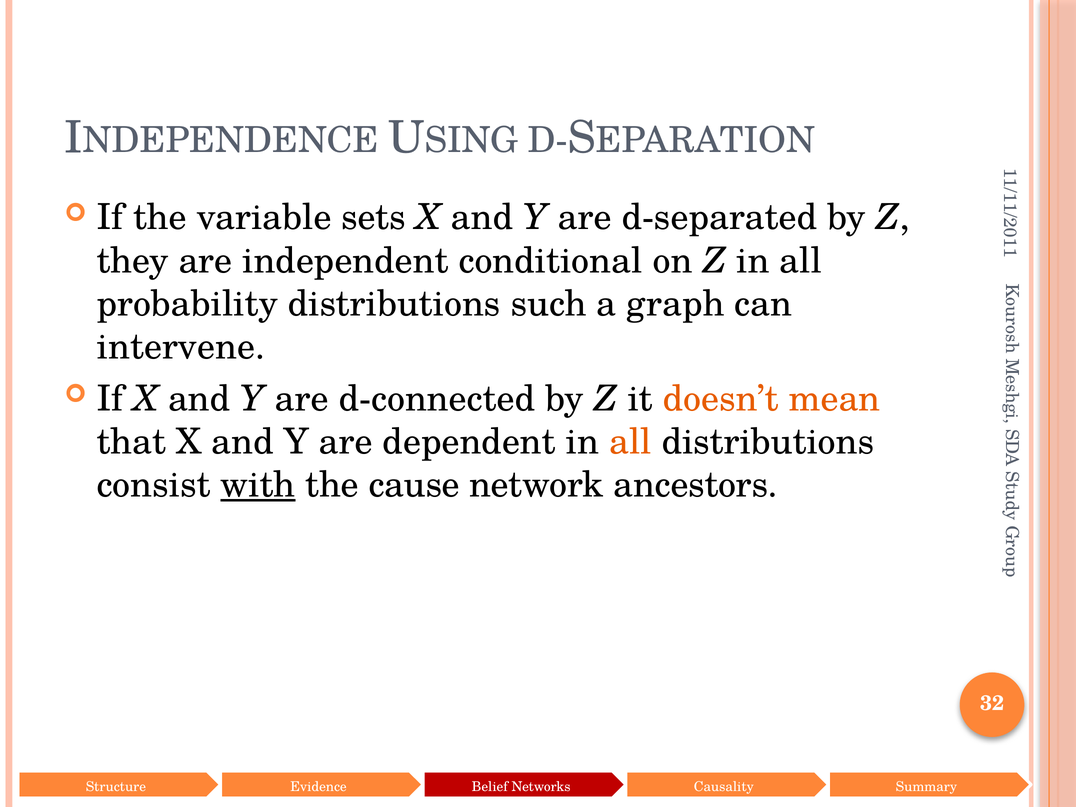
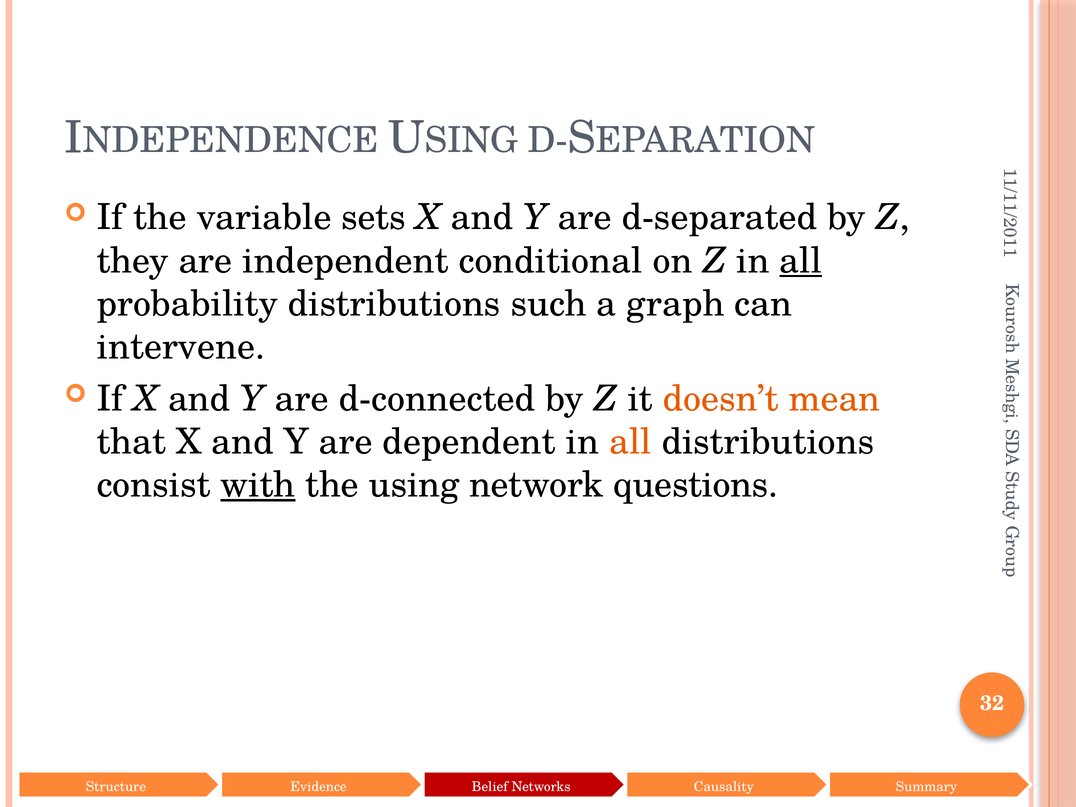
all at (801, 261) underline: none -> present
cause: cause -> using
ancestors: ancestors -> questions
